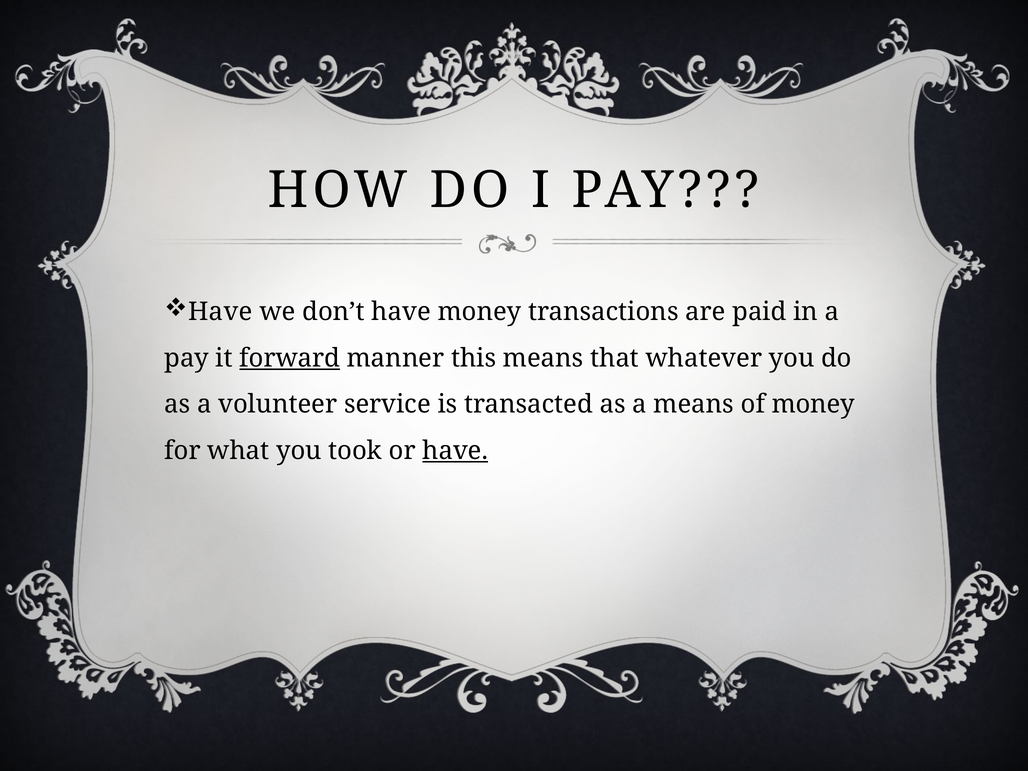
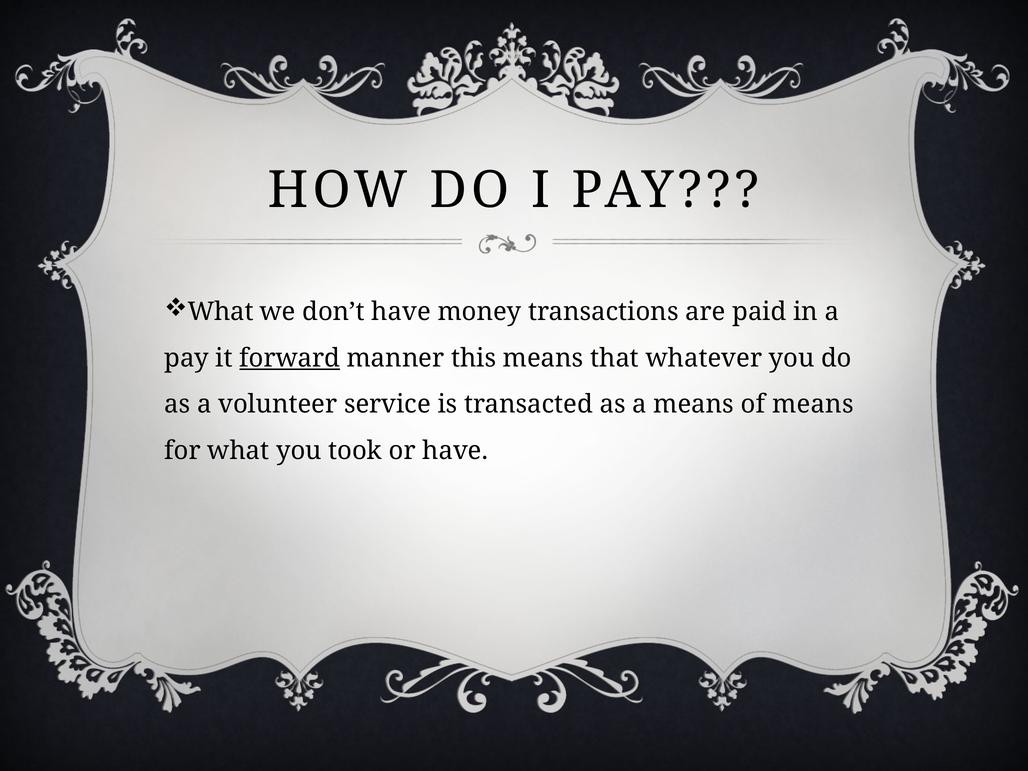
Have at (220, 312): Have -> What
of money: money -> means
have at (455, 451) underline: present -> none
